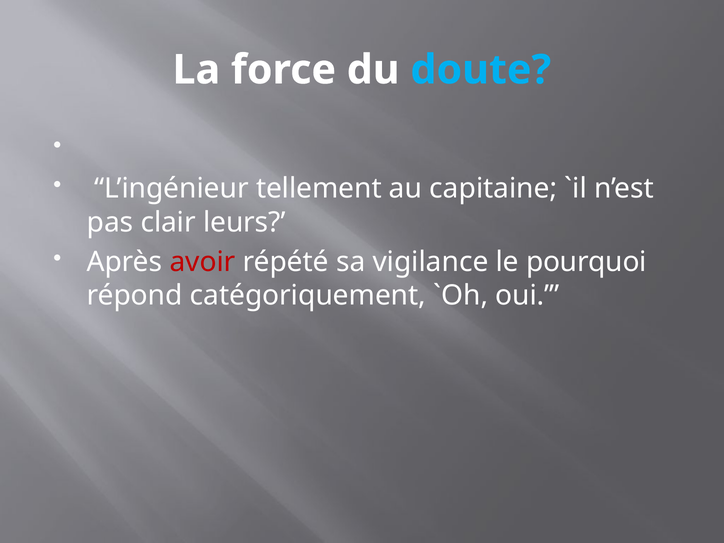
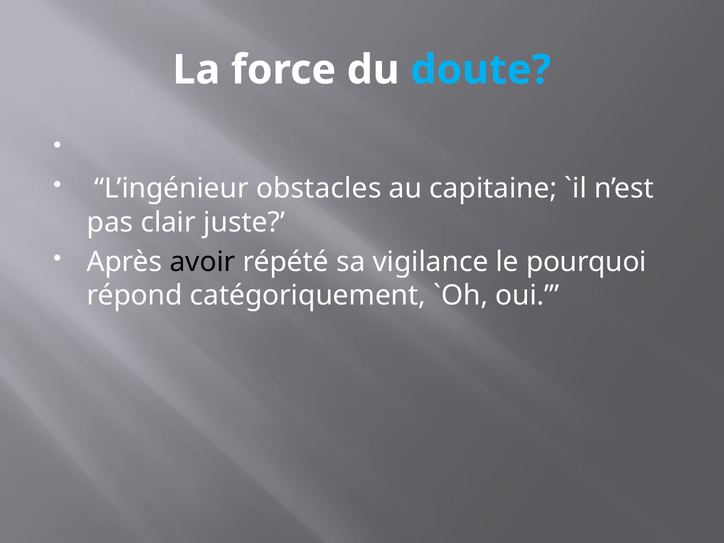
tellement: tellement -> obstacles
leurs: leurs -> juste
avoir colour: red -> black
